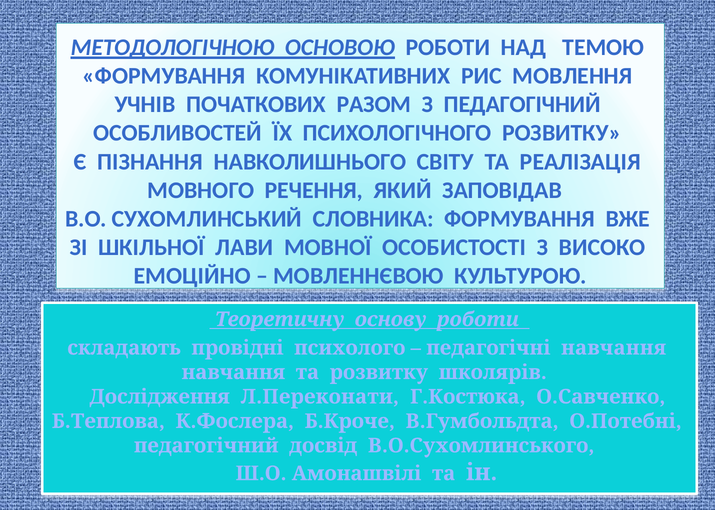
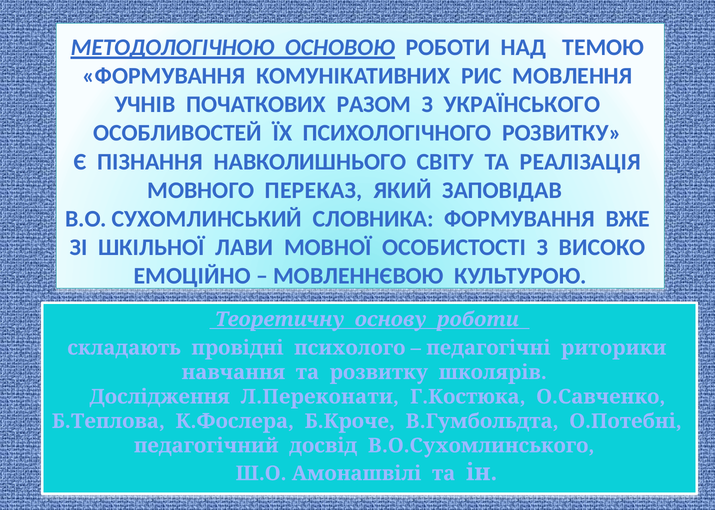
З ПЕДАГОГІЧНИЙ: ПЕДАГОГІЧНИЙ -> УКРАЇНСЬКОГО
РЕЧЕННЯ: РЕЧЕННЯ -> ПЕРЕКАЗ
педагогічні навчання: навчання -> риторики
